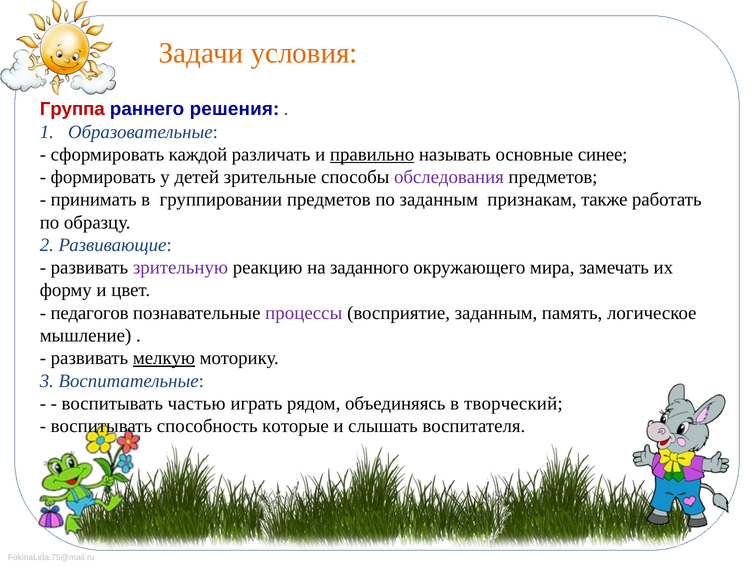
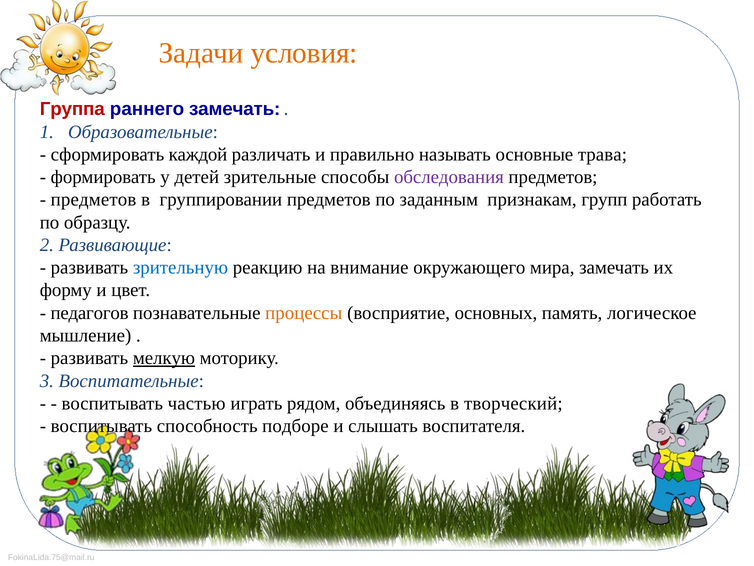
раннего решения: решения -> замечать
правильно underline: present -> none
синее: синее -> трава
принимать at (94, 200): принимать -> предметов
также: также -> групп
зрительную colour: purple -> blue
заданного: заданного -> внимание
процессы colour: purple -> orange
восприятие заданным: заданным -> основных
которые: которые -> подборе
